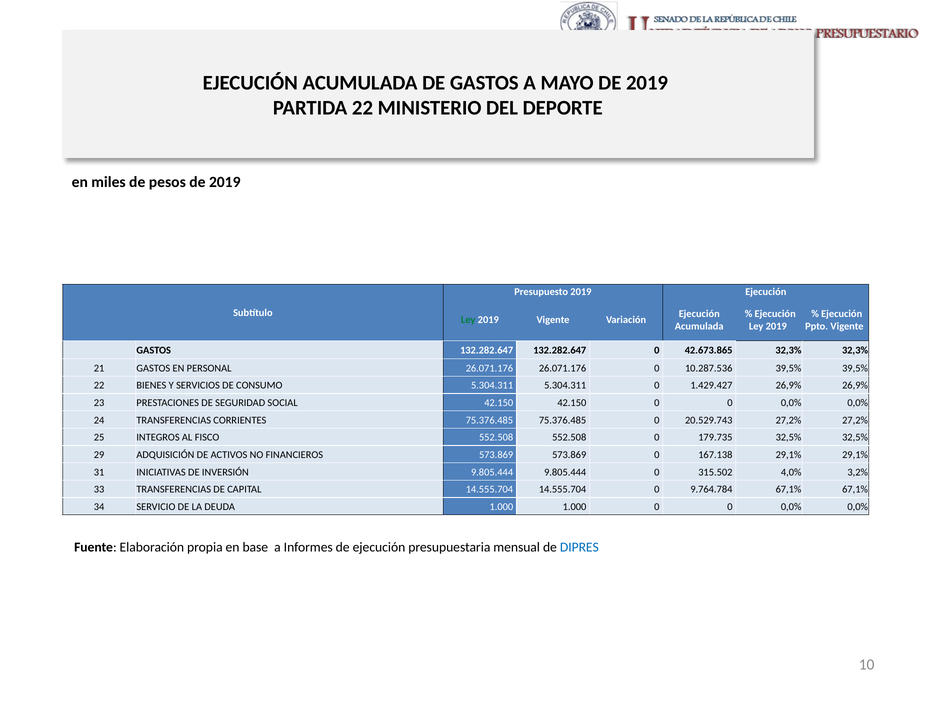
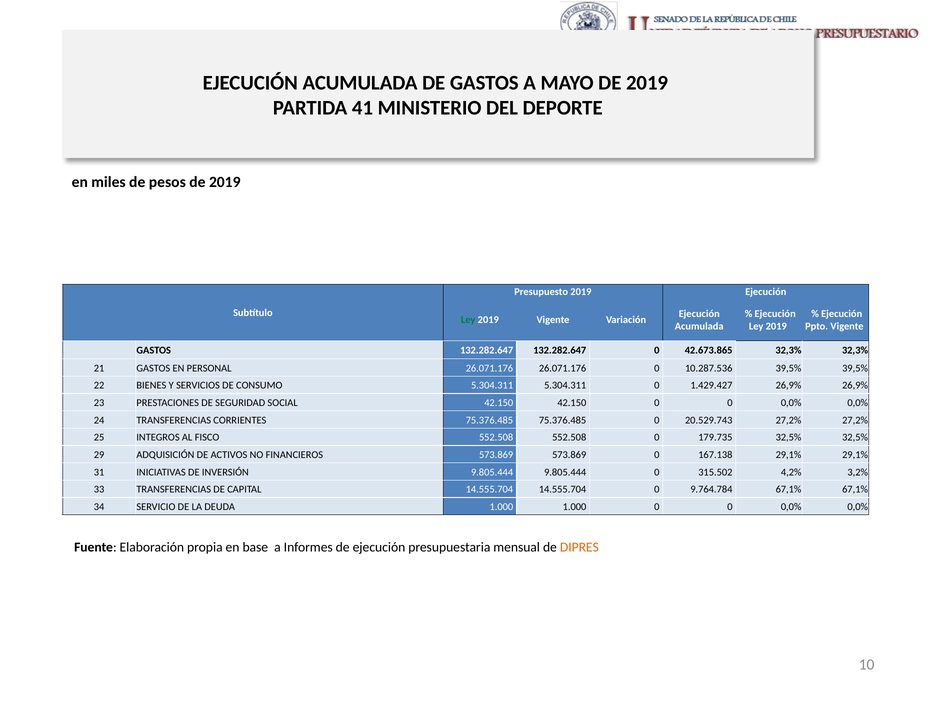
PARTIDA 22: 22 -> 41
4,0%: 4,0% -> 4,2%
DIPRES colour: blue -> orange
